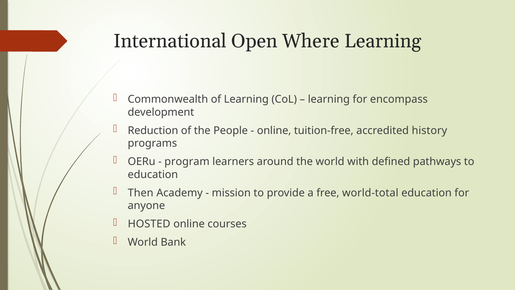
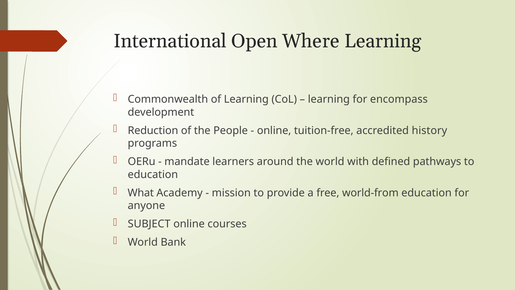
program: program -> mandate
Then: Then -> What
world-total: world-total -> world-from
HOSTED: HOSTED -> SUBJECT
